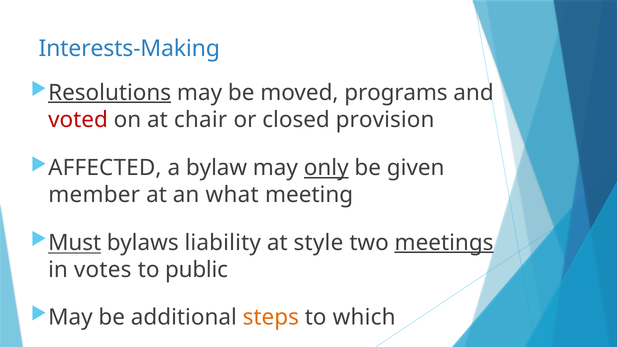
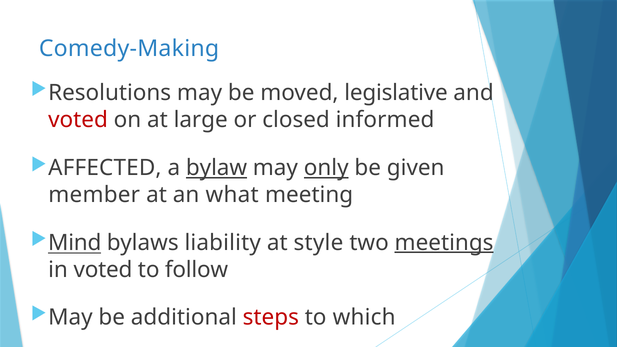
Interests-Making: Interests-Making -> Comedy-Making
Resolutions underline: present -> none
programs: programs -> legislative
chair: chair -> large
provision: provision -> informed
bylaw underline: none -> present
Must: Must -> Mind
in votes: votes -> voted
public: public -> follow
steps colour: orange -> red
